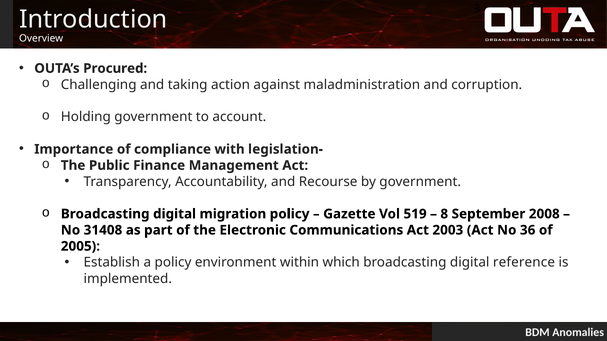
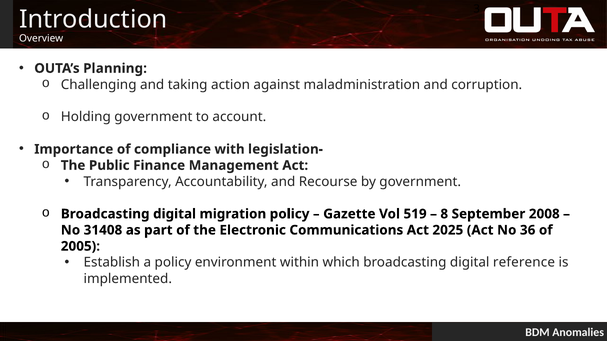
Procured: Procured -> Planning
2003: 2003 -> 2025
